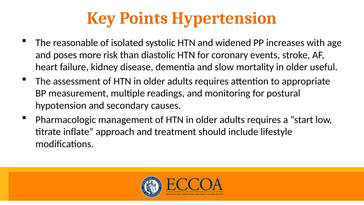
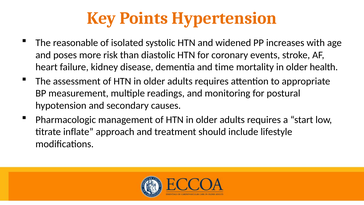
slow: slow -> time
useful: useful -> health
